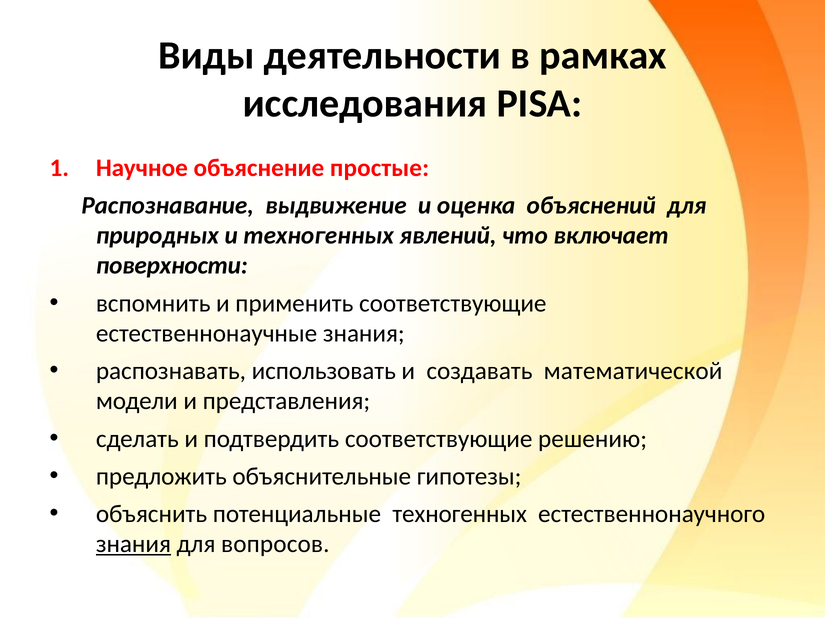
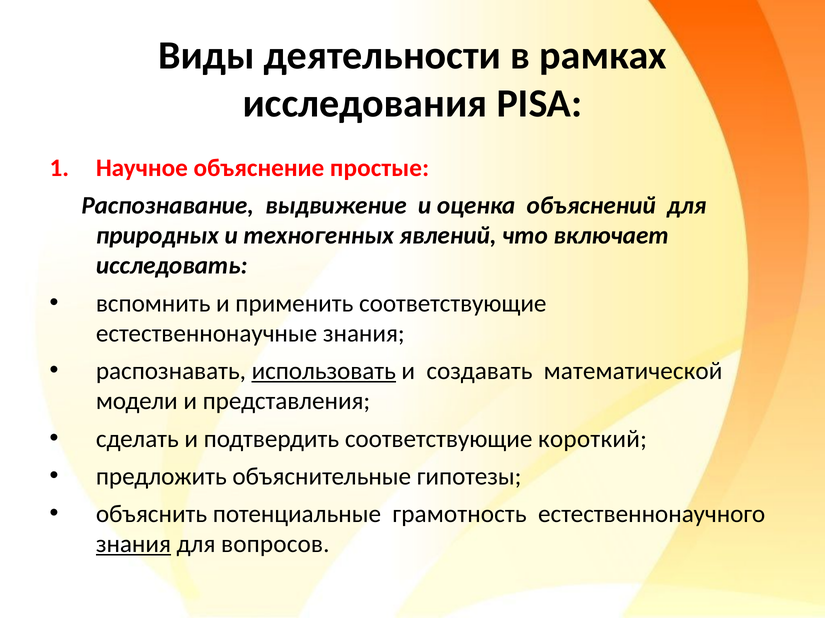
поверхности: поверхности -> исследовать
использовать underline: none -> present
решению: решению -> короткий
потенциальные техногенных: техногенных -> грамотность
